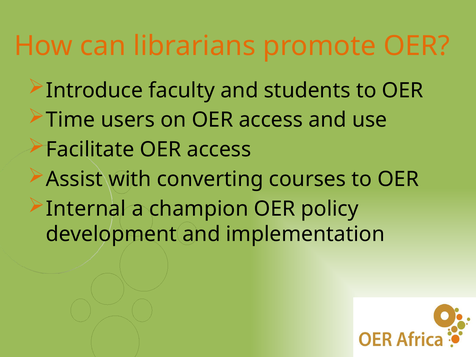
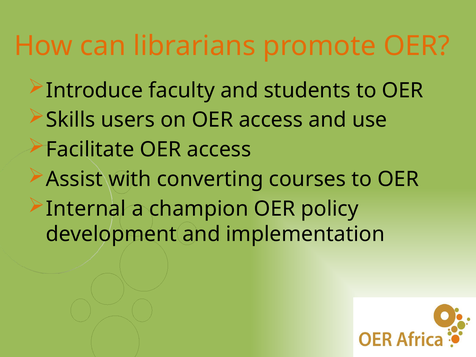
Time: Time -> Skills
